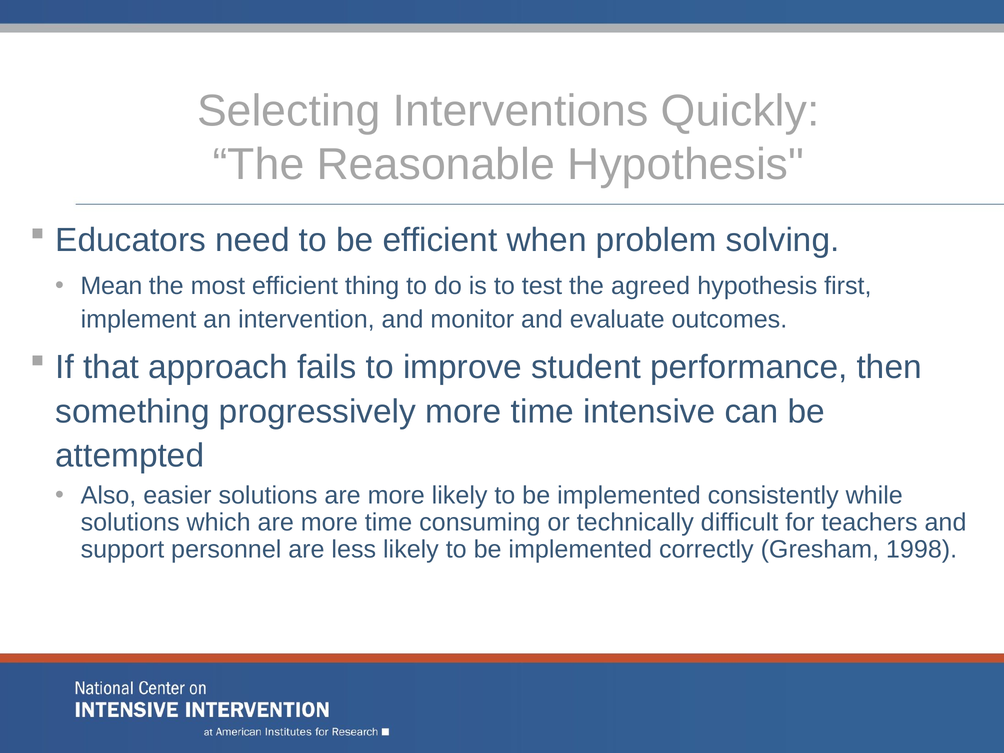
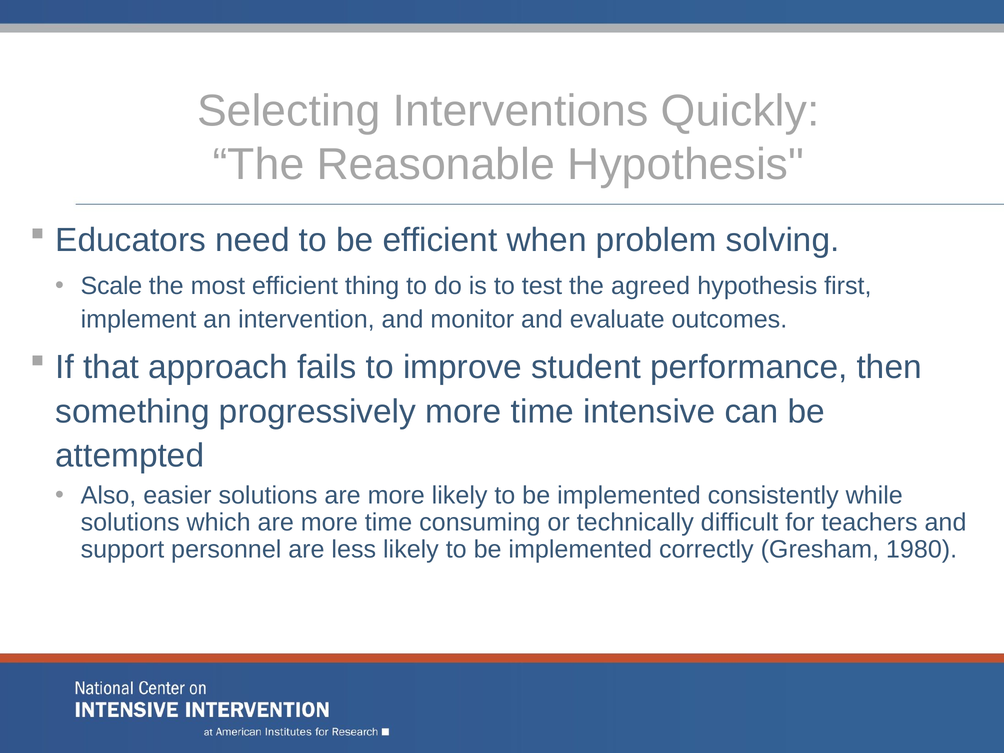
Mean: Mean -> Scale
1998: 1998 -> 1980
